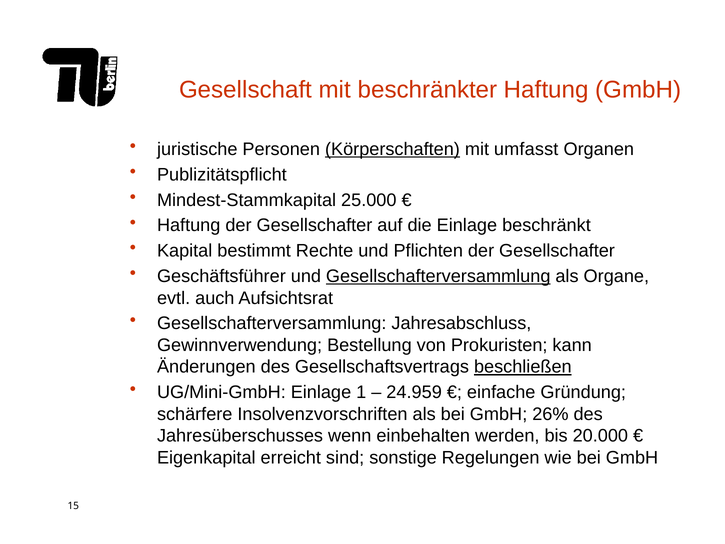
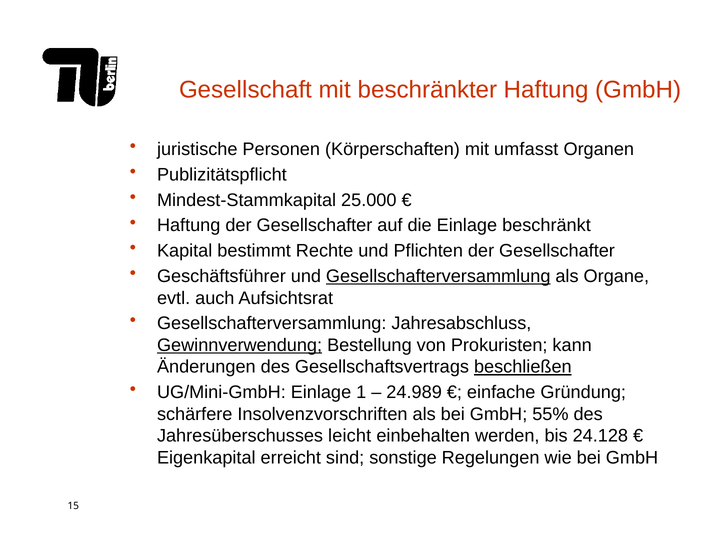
Körperschaften underline: present -> none
Gewinnverwendung underline: none -> present
24.959: 24.959 -> 24.989
26%: 26% -> 55%
wenn: wenn -> leicht
20.000: 20.000 -> 24.128
